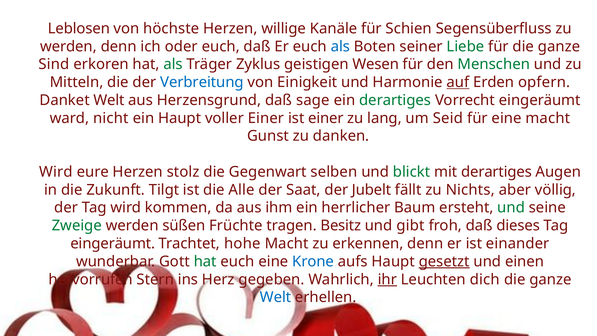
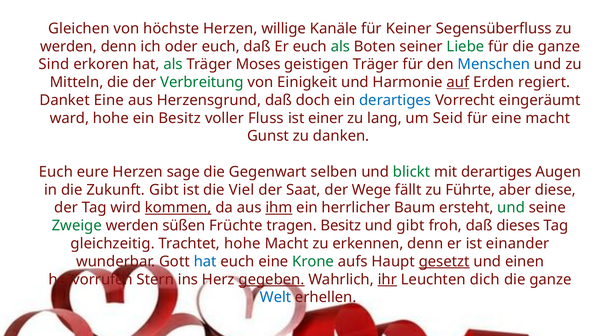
Leblosen: Leblosen -> Gleichen
Schien: Schien -> Keiner
als at (340, 46) colour: blue -> green
Zyklus: Zyklus -> Moses
geistigen Wesen: Wesen -> Träger
Menschen colour: green -> blue
Verbreitung colour: blue -> green
opfern: opfern -> regiert
Danket Welt: Welt -> Eine
sage: sage -> doch
derartiges at (395, 100) colour: green -> blue
ward nicht: nicht -> hohe
ein Haupt: Haupt -> Besitz
voller Einer: Einer -> Fluss
Wird at (56, 172): Wird -> Euch
stolz: stolz -> sage
Zukunft Tilgt: Tilgt -> Gibt
Alle: Alle -> Viel
Jubelt: Jubelt -> Wege
Nichts: Nichts -> Führte
völlig: völlig -> diese
kommen underline: none -> present
ihm underline: none -> present
eingeräumt at (113, 243): eingeräumt -> gleichzeitig
hat at (205, 261) colour: green -> blue
Krone colour: blue -> green
gegeben underline: none -> present
